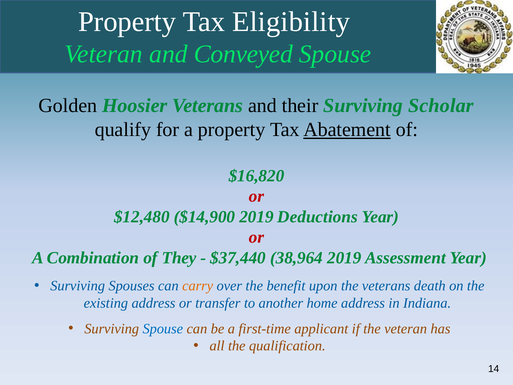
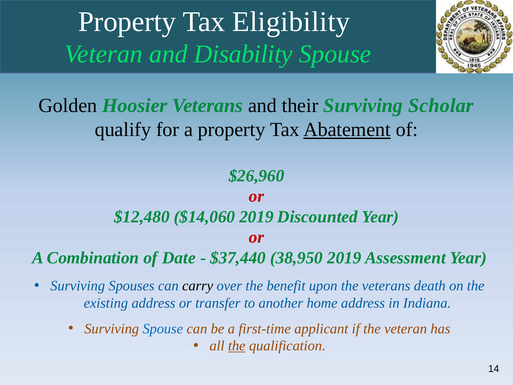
Conveyed: Conveyed -> Disability
$16,820: $16,820 -> $26,960
$14,900: $14,900 -> $14,060
Deductions: Deductions -> Discounted
They: They -> Date
38,964: 38,964 -> 38,950
carry colour: orange -> black
the at (237, 346) underline: none -> present
